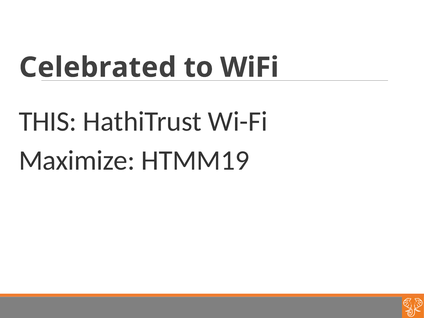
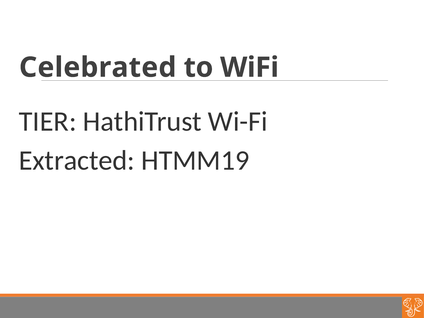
THIS: THIS -> TIER
Maximize: Maximize -> Extracted
